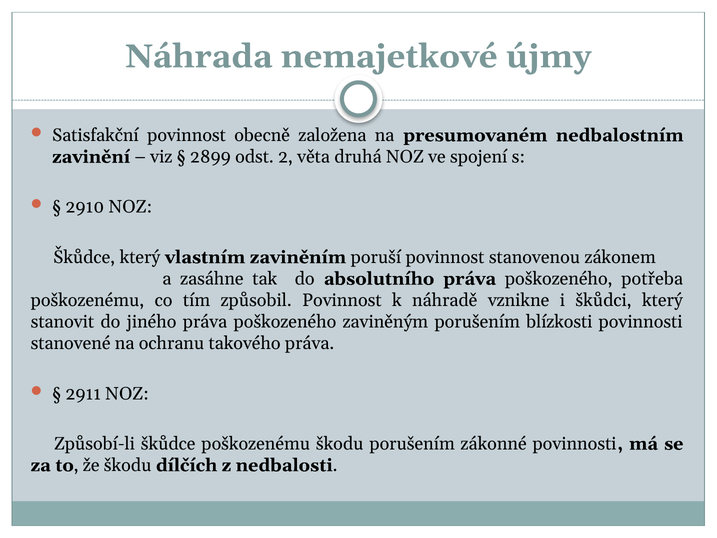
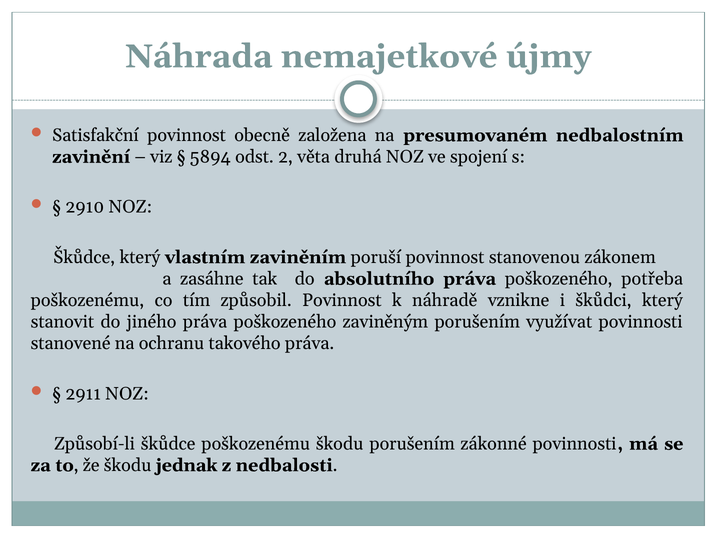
2899: 2899 -> 5894
blízkosti: blízkosti -> využívat
dílčích: dílčích -> jednak
